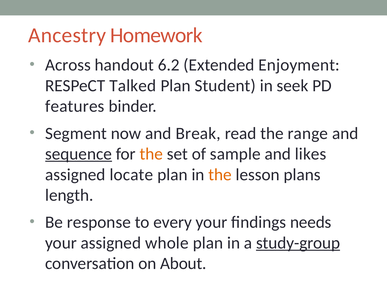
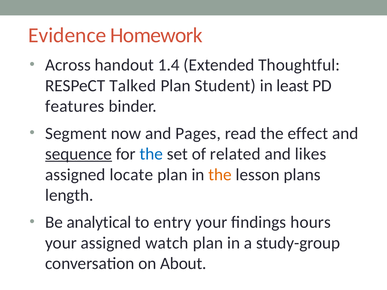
Ancestry: Ancestry -> Evidence
6.2: 6.2 -> 1.4
Enjoyment: Enjoyment -> Thoughtful
seek: seek -> least
Break: Break -> Pages
range: range -> effect
the at (151, 154) colour: orange -> blue
sample: sample -> related
response: response -> analytical
every: every -> entry
needs: needs -> hours
whole: whole -> watch
study-group underline: present -> none
